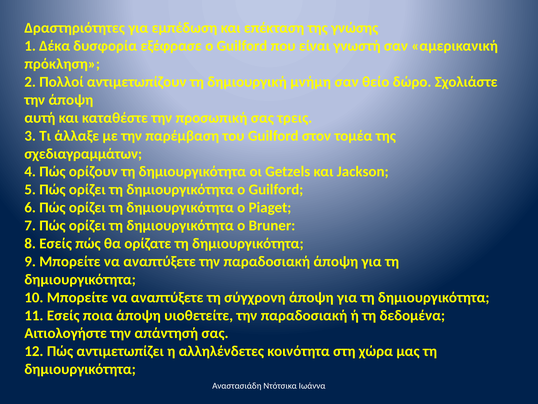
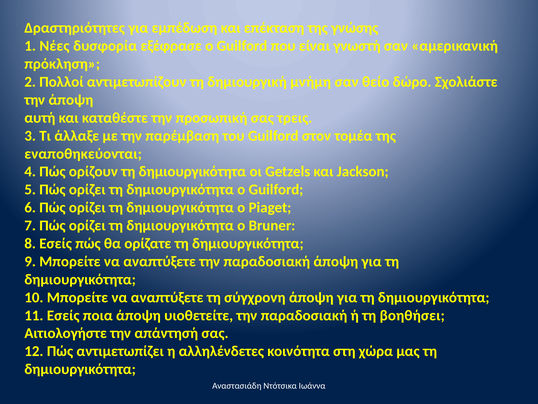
Δέκα: Δέκα -> Νέες
σχεδιαγραμμάτων: σχεδιαγραμμάτων -> εναποθηκεύονται
δεδομένα: δεδομένα -> βοηθήσει
